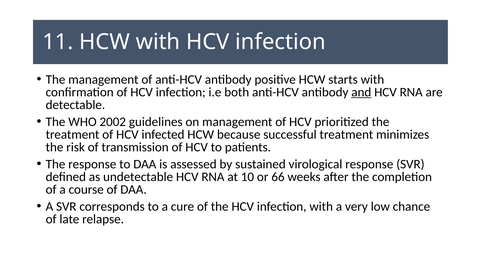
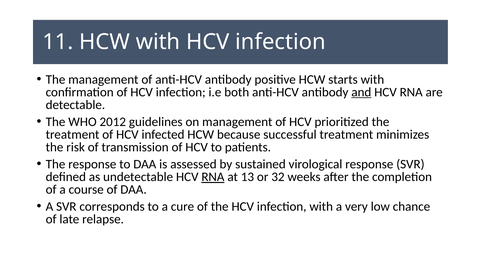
2002: 2002 -> 2012
RNA at (213, 177) underline: none -> present
10: 10 -> 13
66: 66 -> 32
